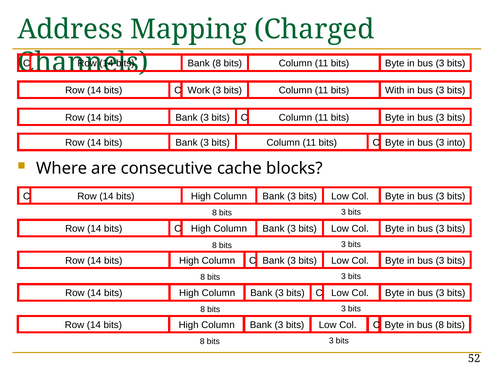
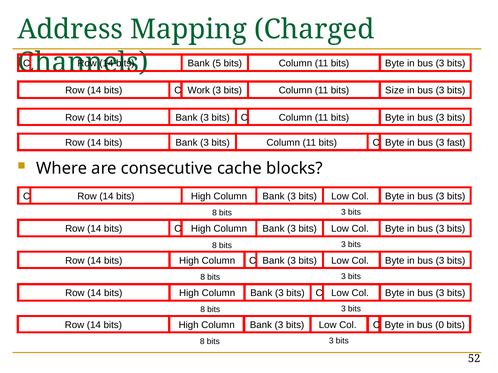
Bank 8: 8 -> 5
With: With -> Size
into: into -> fast
bus 8: 8 -> 0
